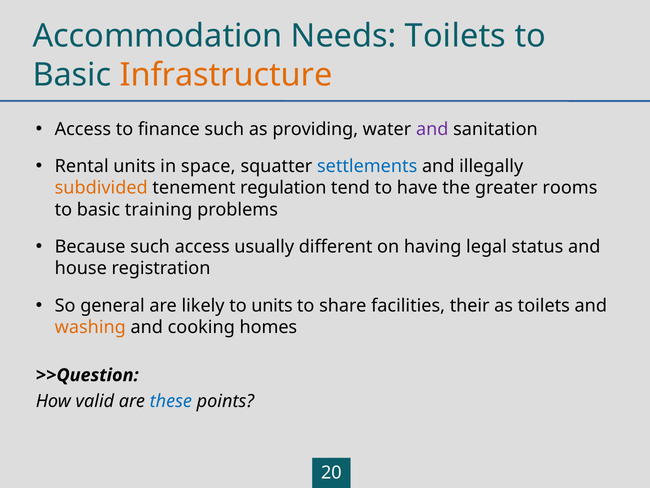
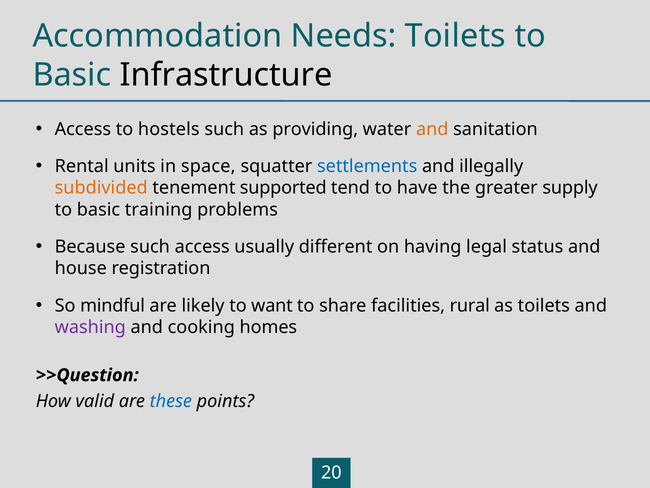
Infrastructure colour: orange -> black
finance: finance -> hostels
and at (432, 129) colour: purple -> orange
regulation: regulation -> supported
rooms: rooms -> supply
general: general -> mindful
to units: units -> want
their: their -> rural
washing colour: orange -> purple
